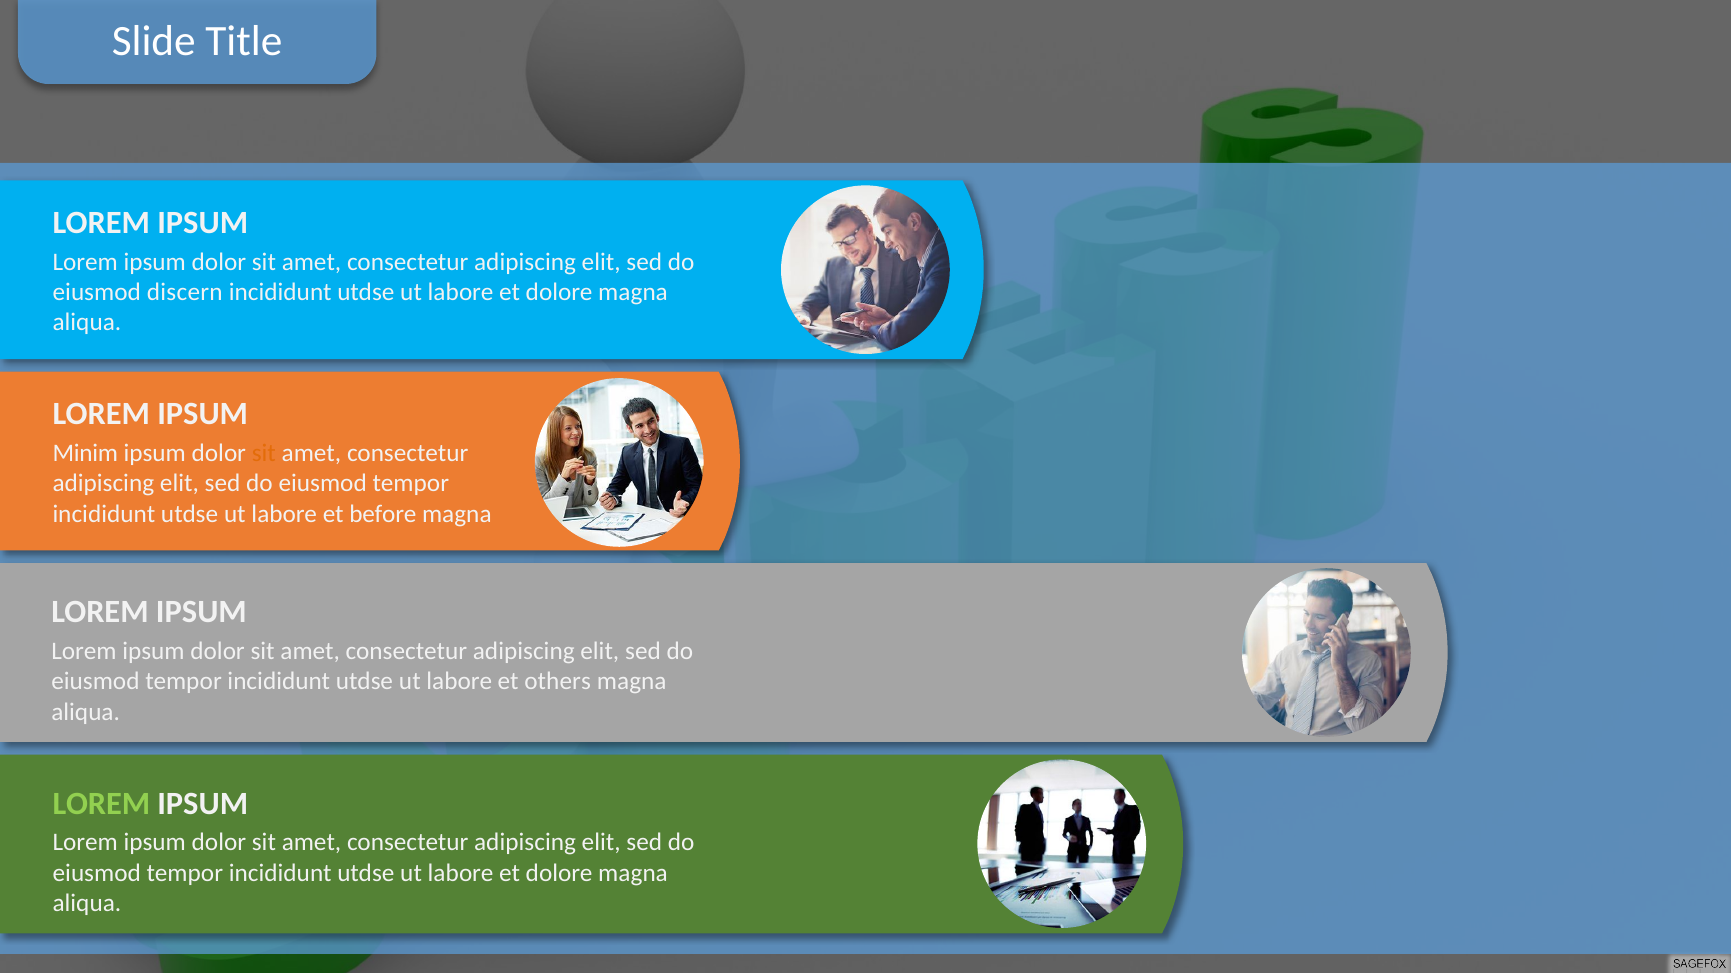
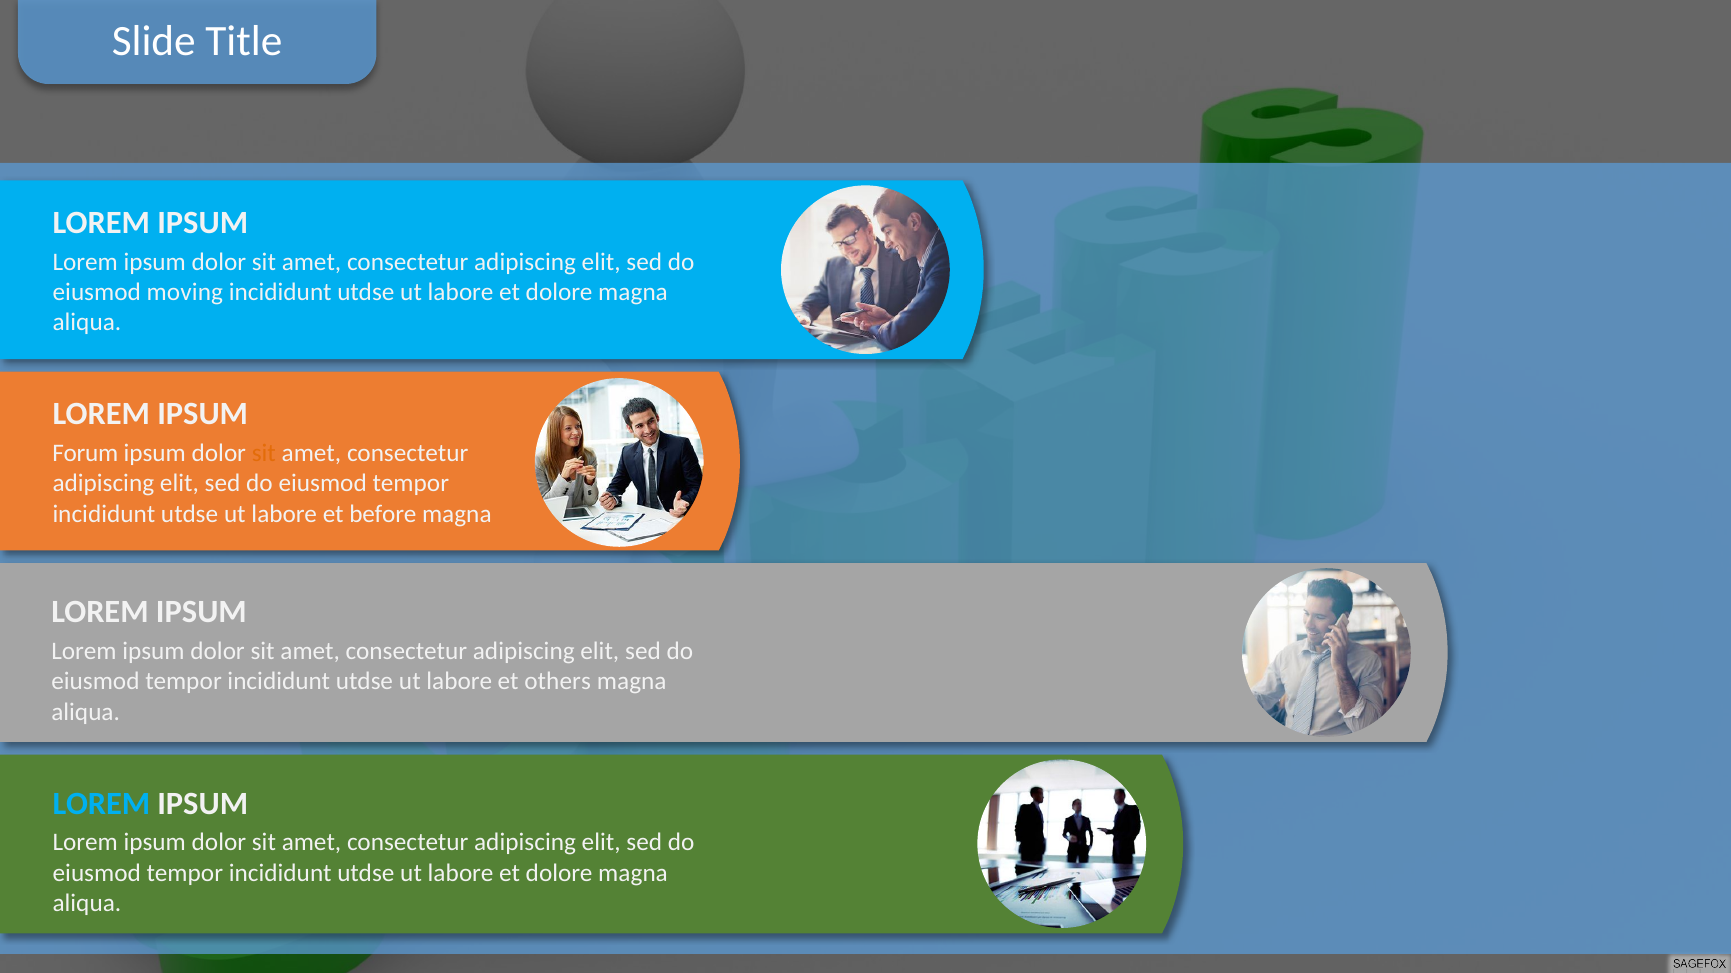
discern: discern -> moving
Minim: Minim -> Forum
LOREM at (101, 804) colour: light green -> light blue
